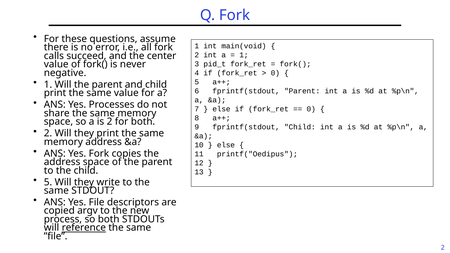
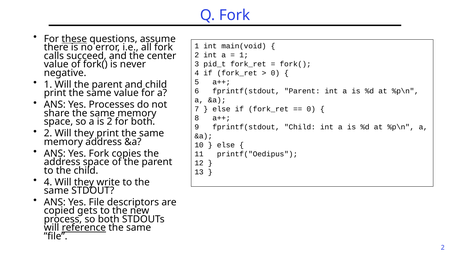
these underline: none -> present
5 at (48, 182): 5 -> 4
argv: argv -> gets
